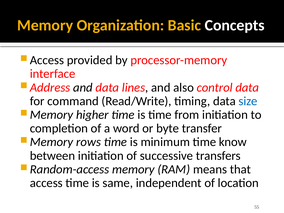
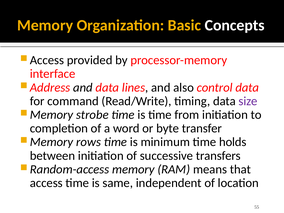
size colour: blue -> purple
higher: higher -> strobe
know: know -> holds
